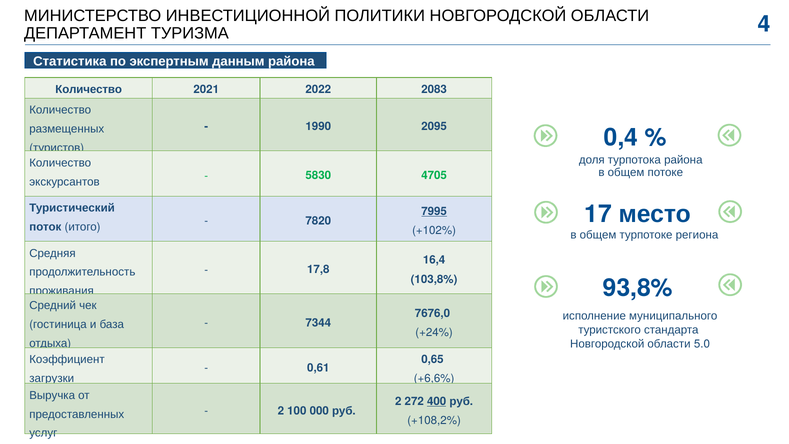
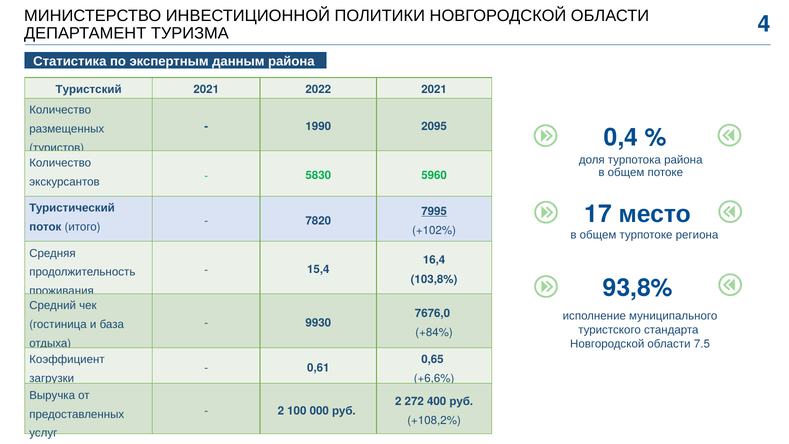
Количество at (89, 89): Количество -> Туристский
2022 2083: 2083 -> 2021
4705: 4705 -> 5960
17,8: 17,8 -> 15,4
7344: 7344 -> 9930
+24%: +24% -> +84%
5.0: 5.0 -> 7.5
400 underline: present -> none
